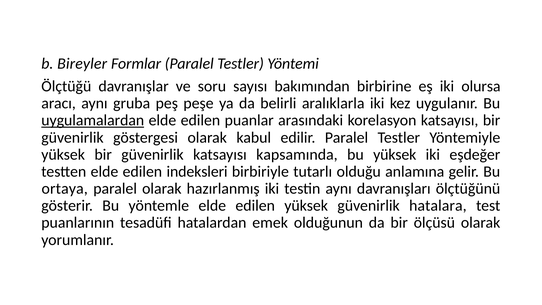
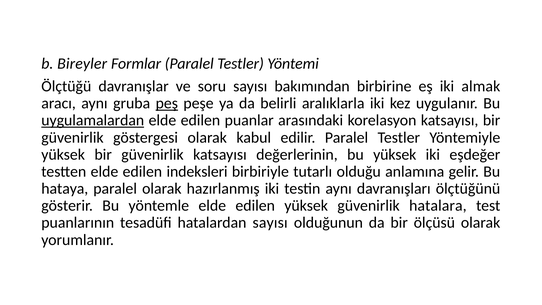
olursa: olursa -> almak
peş underline: none -> present
kapsamında: kapsamında -> değerlerinin
ortaya: ortaya -> hataya
hatalardan emek: emek -> sayısı
